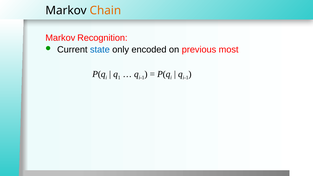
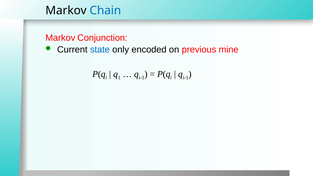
Chain colour: orange -> blue
Recognition: Recognition -> Conjunction
most: most -> mine
